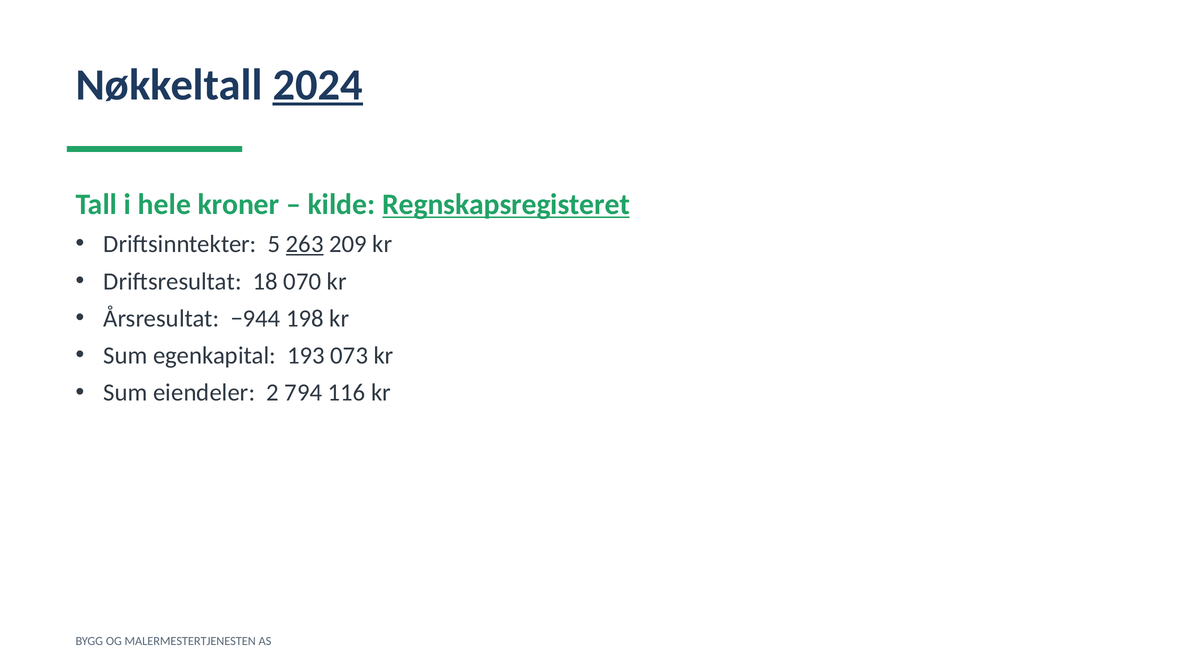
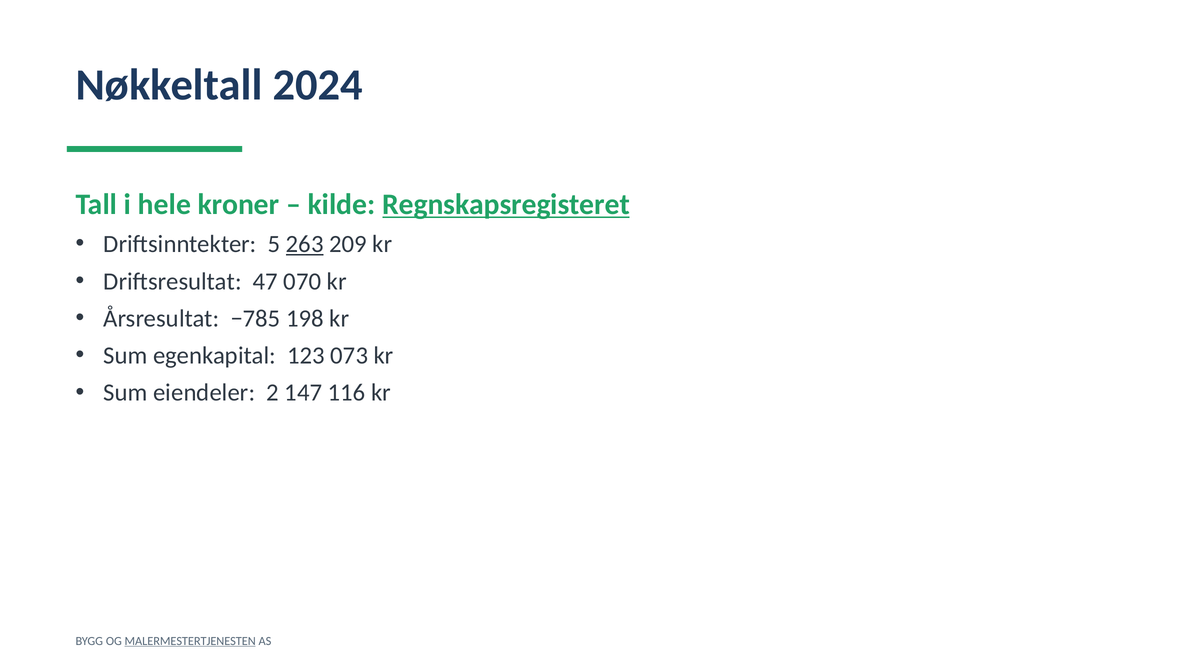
2024 underline: present -> none
18: 18 -> 47
−944: −944 -> −785
193: 193 -> 123
794: 794 -> 147
MALERMESTERTJENESTEN underline: none -> present
